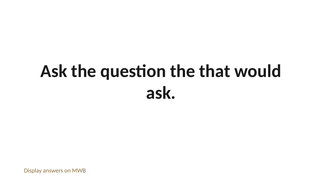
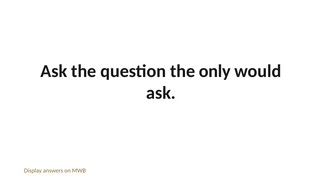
that: that -> only
